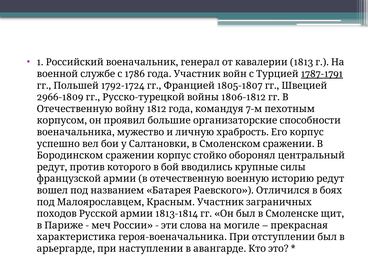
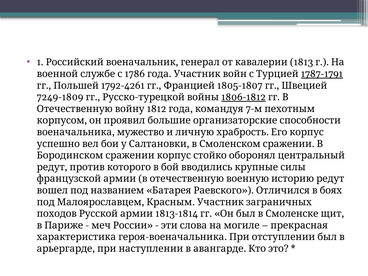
1792-1724: 1792-1724 -> 1792-4261
2966-1809: 2966-1809 -> 7249-1809
1806-1812 underline: none -> present
